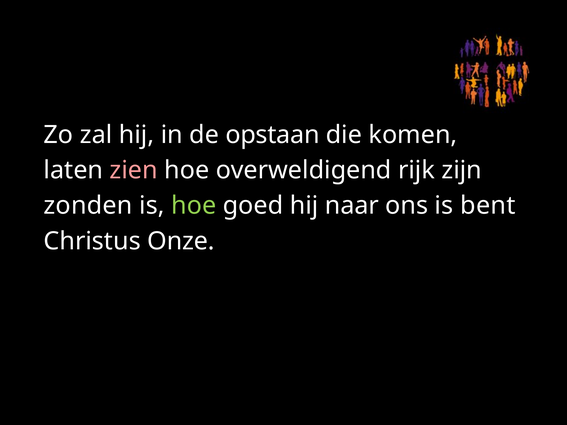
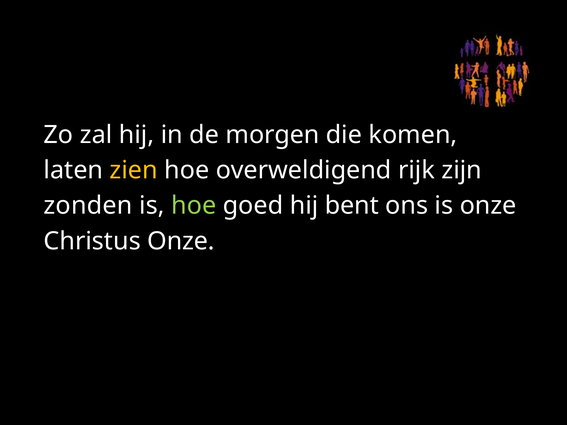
opstaan: opstaan -> morgen
zien colour: pink -> yellow
naar: naar -> bent
is bent: bent -> onze
